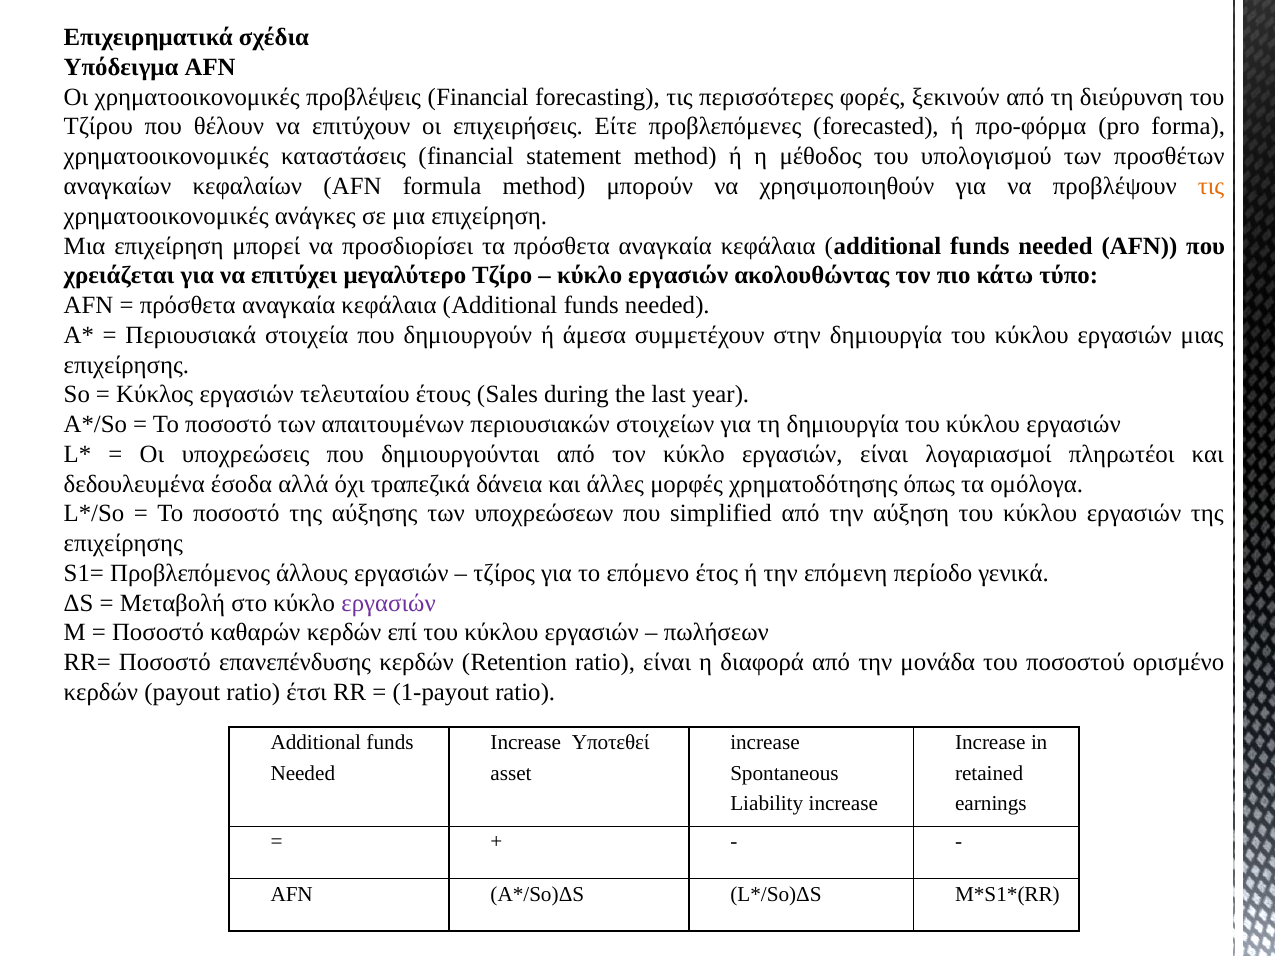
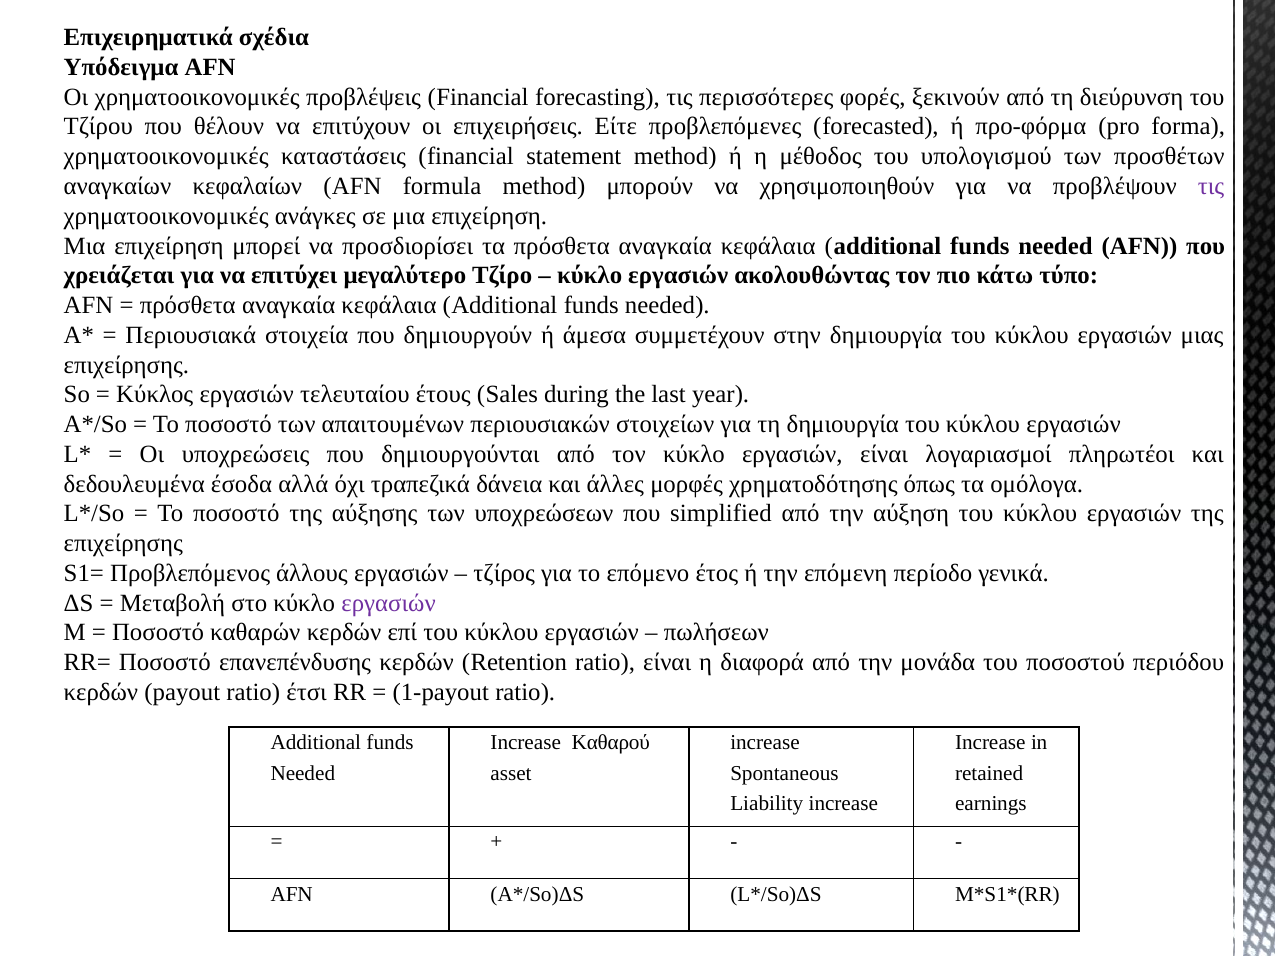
τις at (1211, 186) colour: orange -> purple
ορισμένο: ορισμένο -> περιόδου
Υποτεθεί: Υποτεθεί -> Καθαρού
